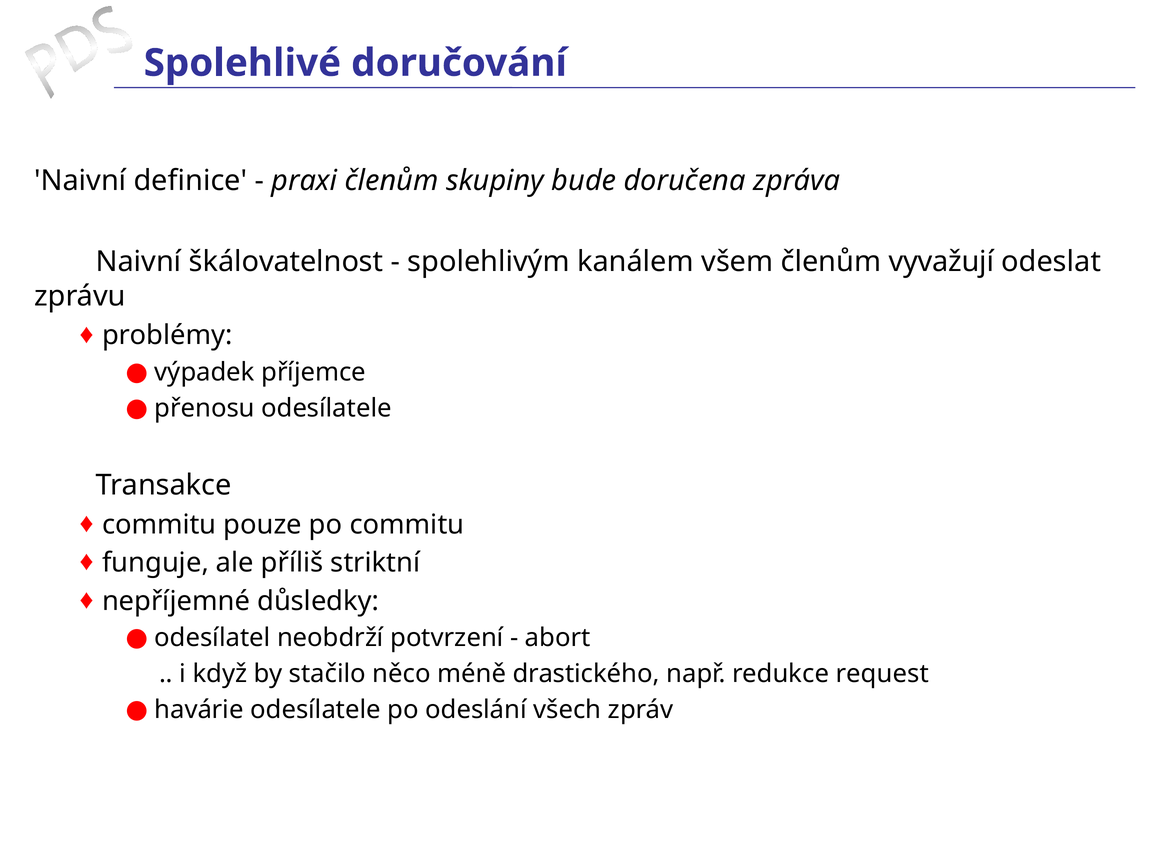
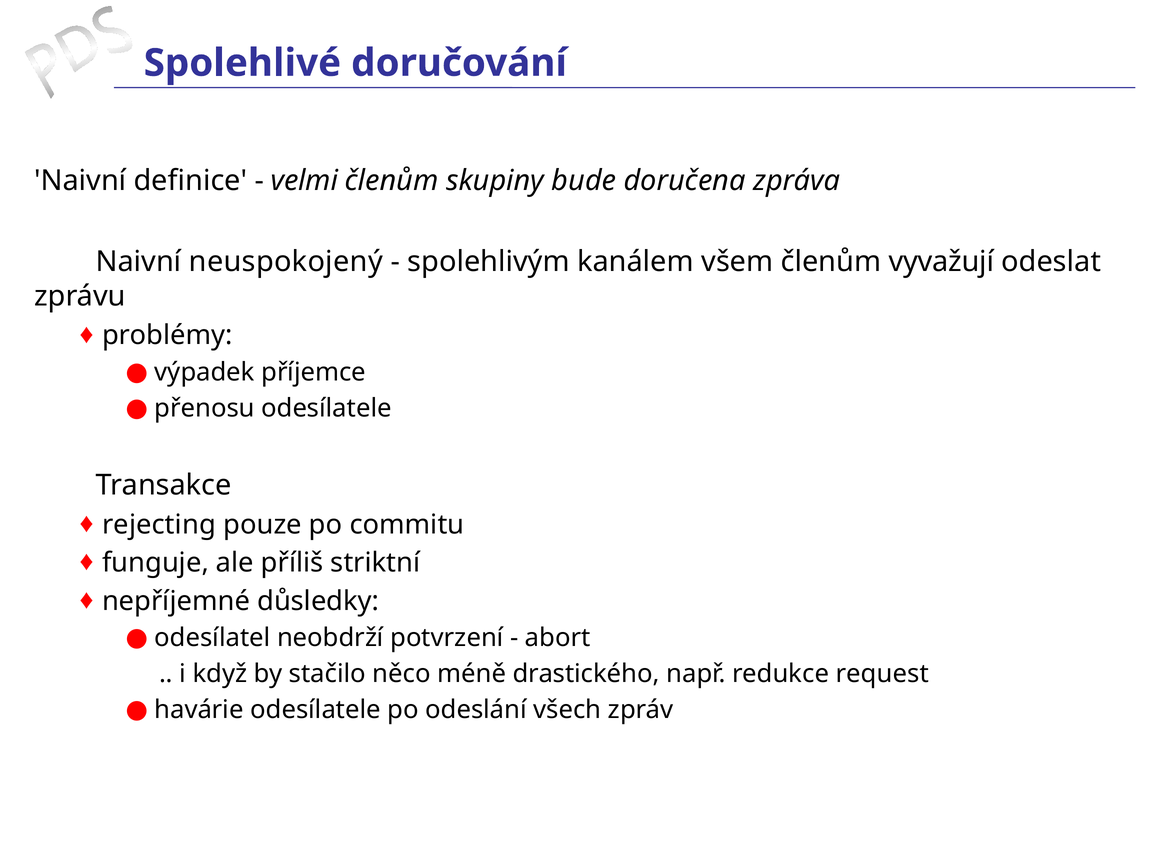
praxi: praxi -> velmi
škálovatelnost: škálovatelnost -> neuspokojený
commitu at (159, 525): commitu -> rejecting
